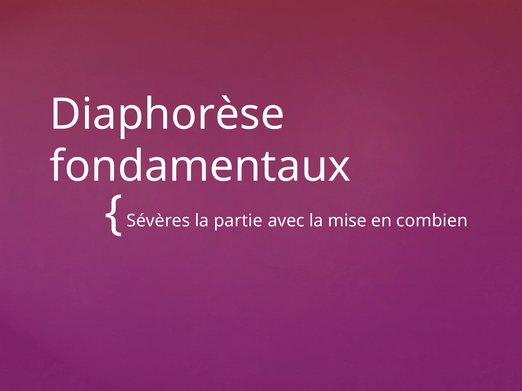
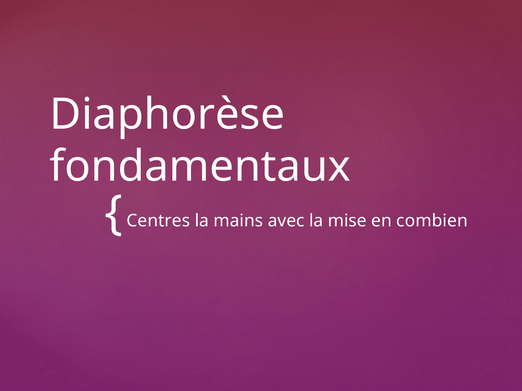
Sévères: Sévères -> Centres
partie: partie -> mains
